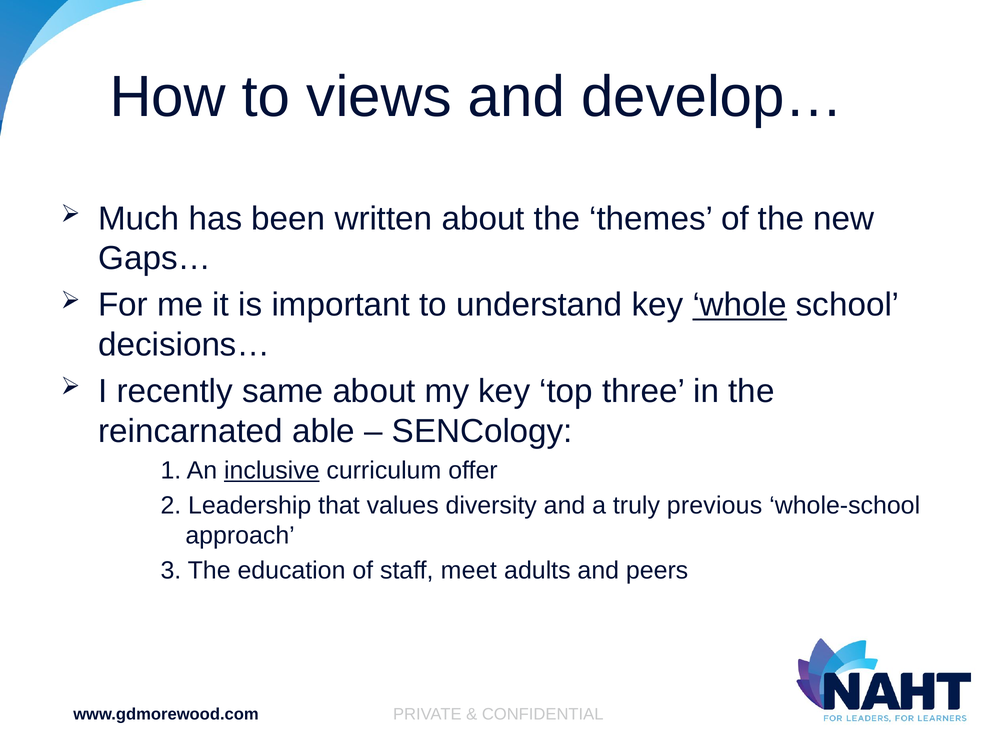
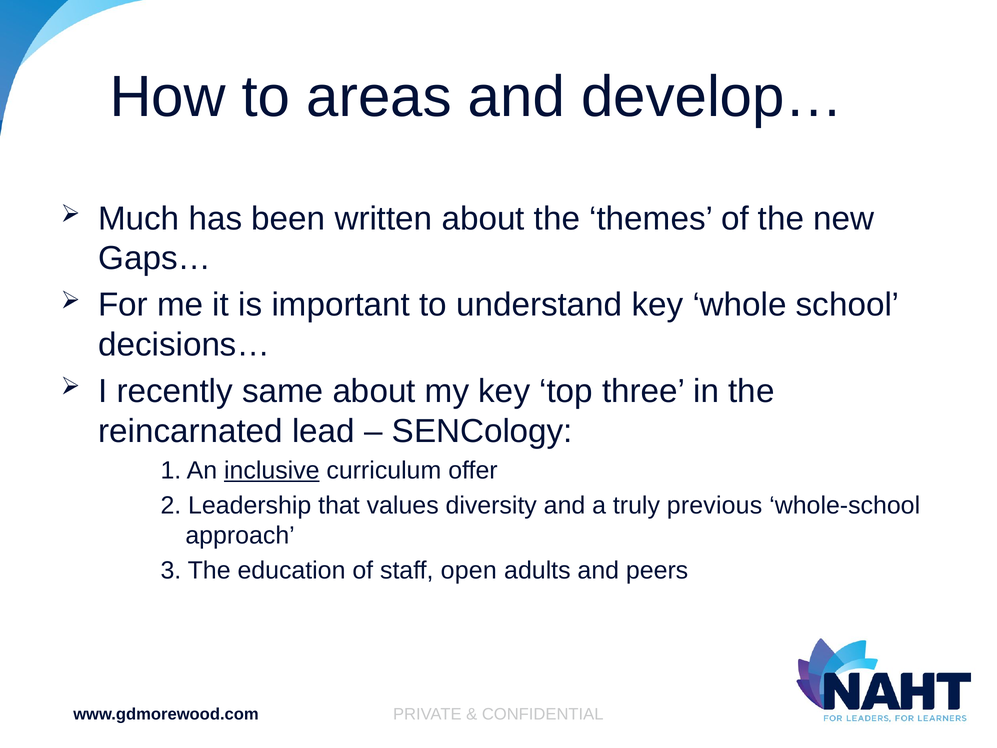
views: views -> areas
whole underline: present -> none
able: able -> lead
meet: meet -> open
